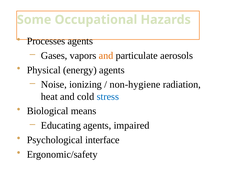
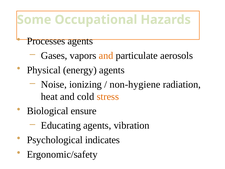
stress colour: blue -> orange
means: means -> ensure
impaired: impaired -> vibration
interface: interface -> indicates
